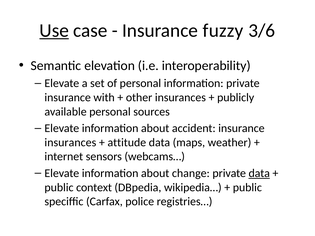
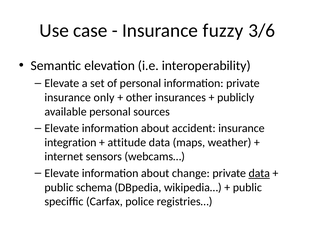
Use underline: present -> none
with: with -> only
insurances at (70, 143): insurances -> integration
context: context -> schema
